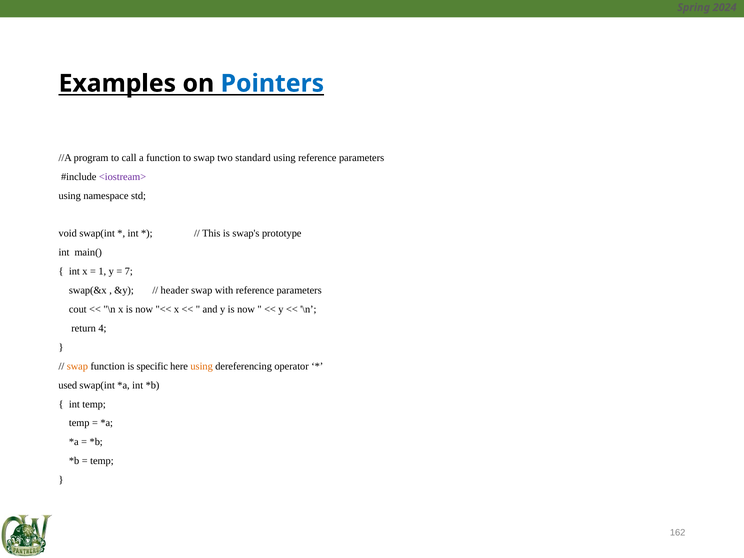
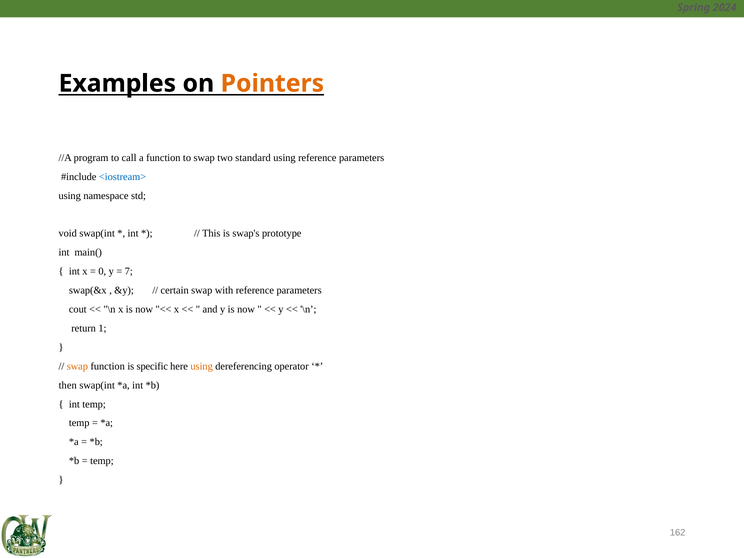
Pointers colour: blue -> orange
<iostream> colour: purple -> blue
1: 1 -> 0
header: header -> certain
4: 4 -> 1
used: used -> then
